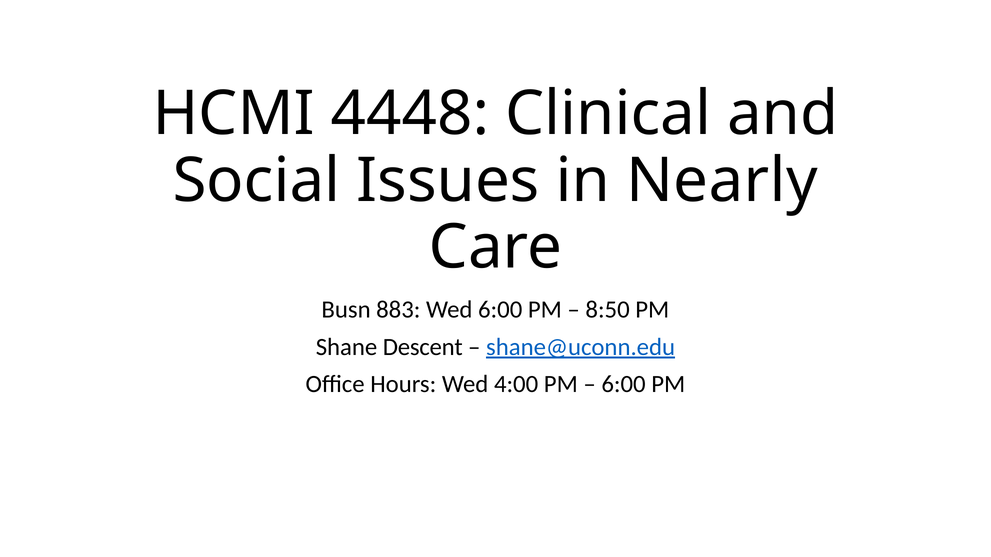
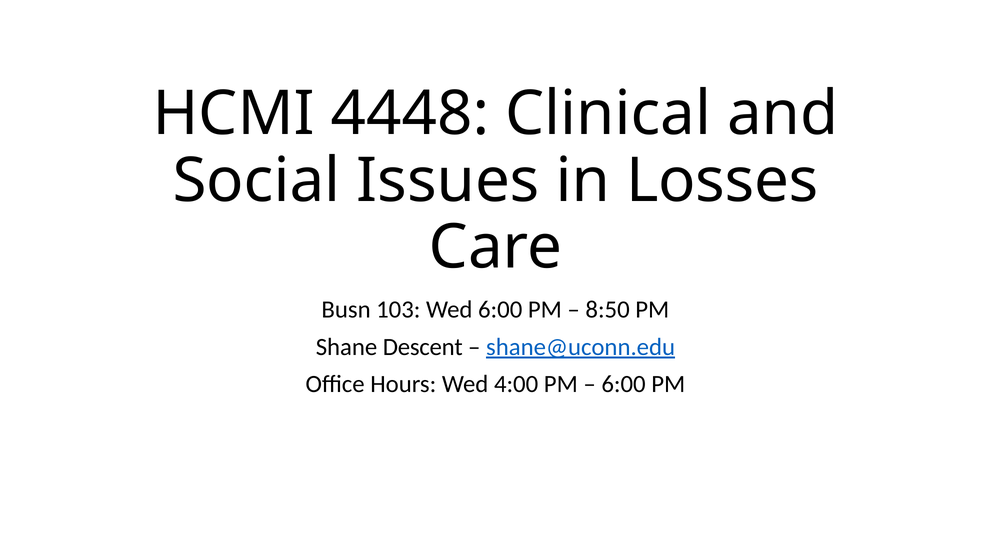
Nearly: Nearly -> Losses
883: 883 -> 103
